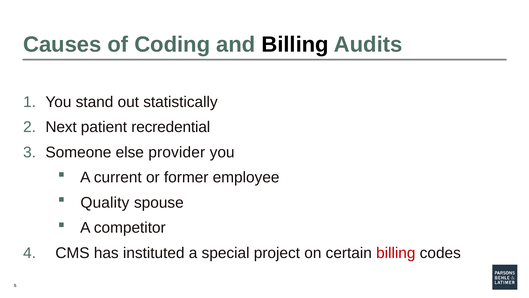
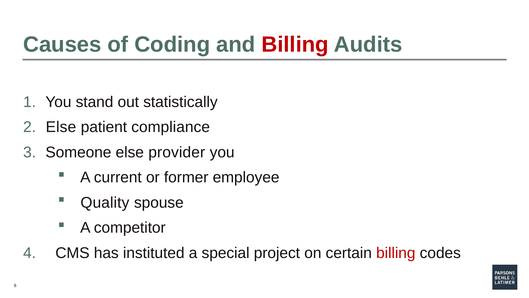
Billing at (295, 44) colour: black -> red
Next at (61, 127): Next -> Else
recredential: recredential -> compliance
